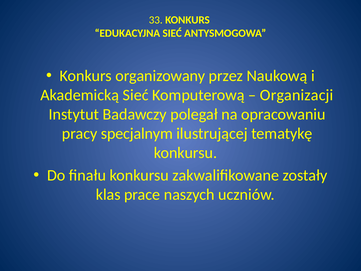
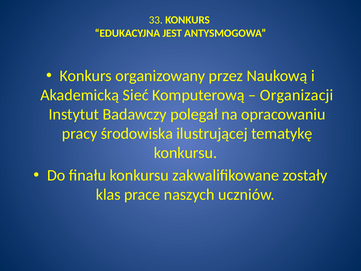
EDUKACYJNA SIEĆ: SIEĆ -> JEST
specjalnym: specjalnym -> środowiska
